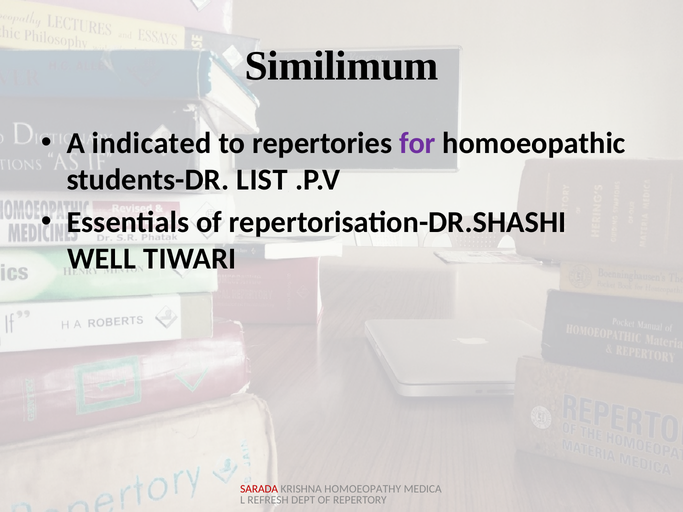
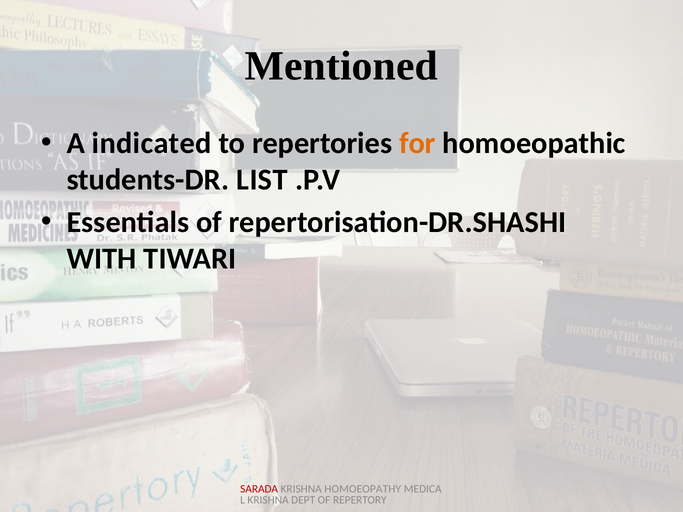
Similimum: Similimum -> Mentioned
for colour: purple -> orange
WELL: WELL -> WITH
REFRESH at (268, 500): REFRESH -> KRISHNA
